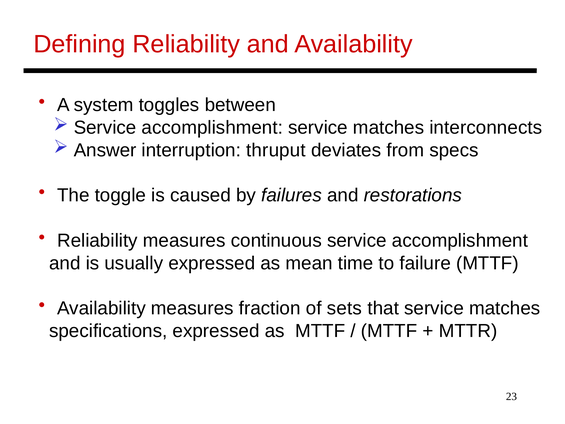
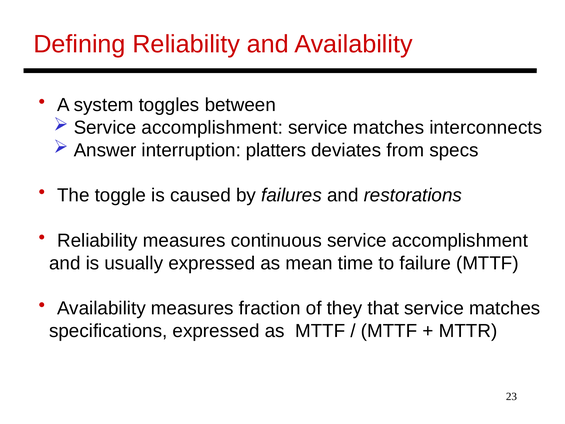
thruput: thruput -> platters
sets: sets -> they
